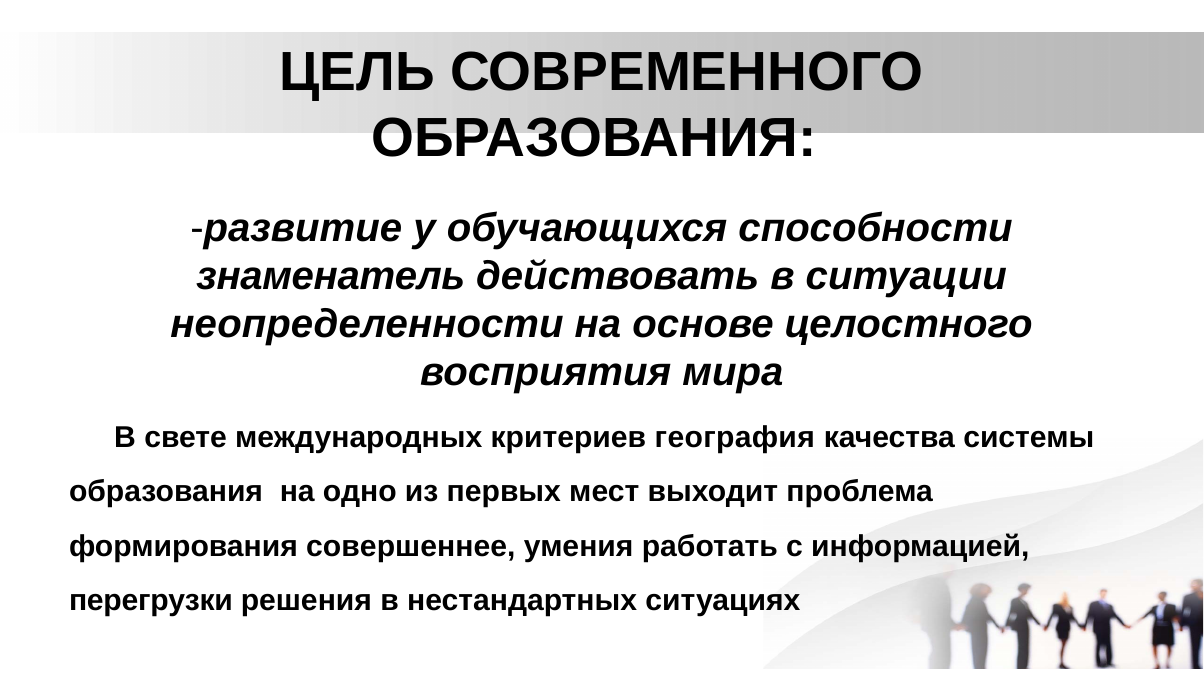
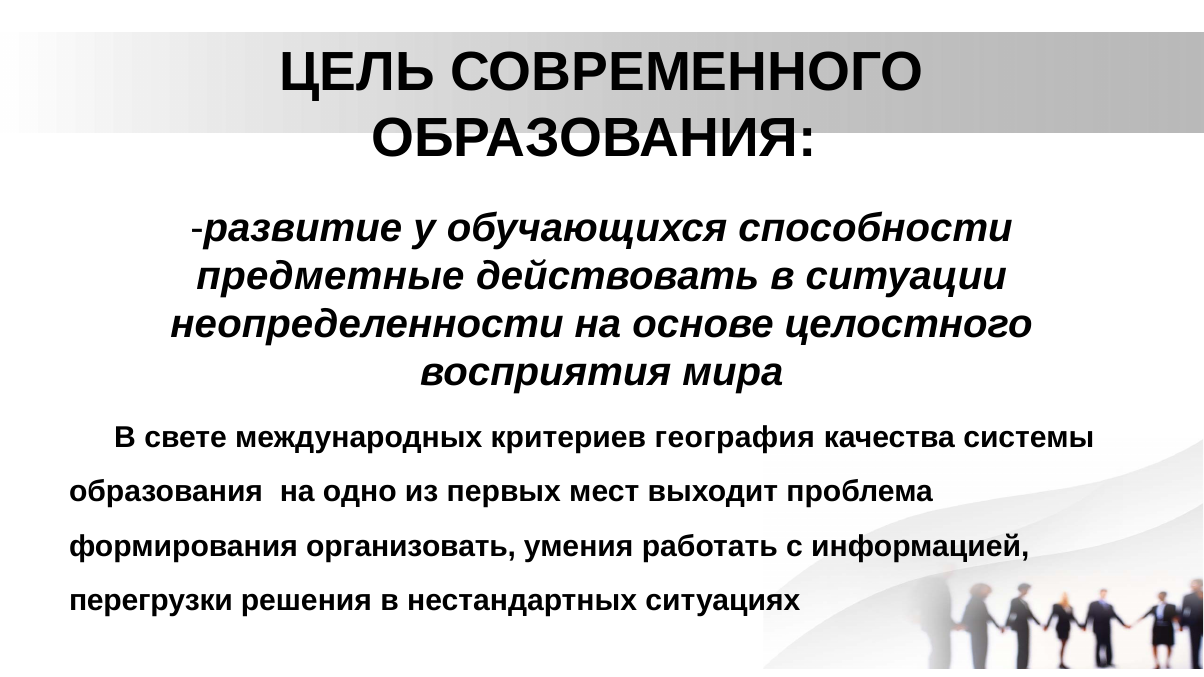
знаменатель: знаменатель -> предметные
совершеннее: совершеннее -> организовать
